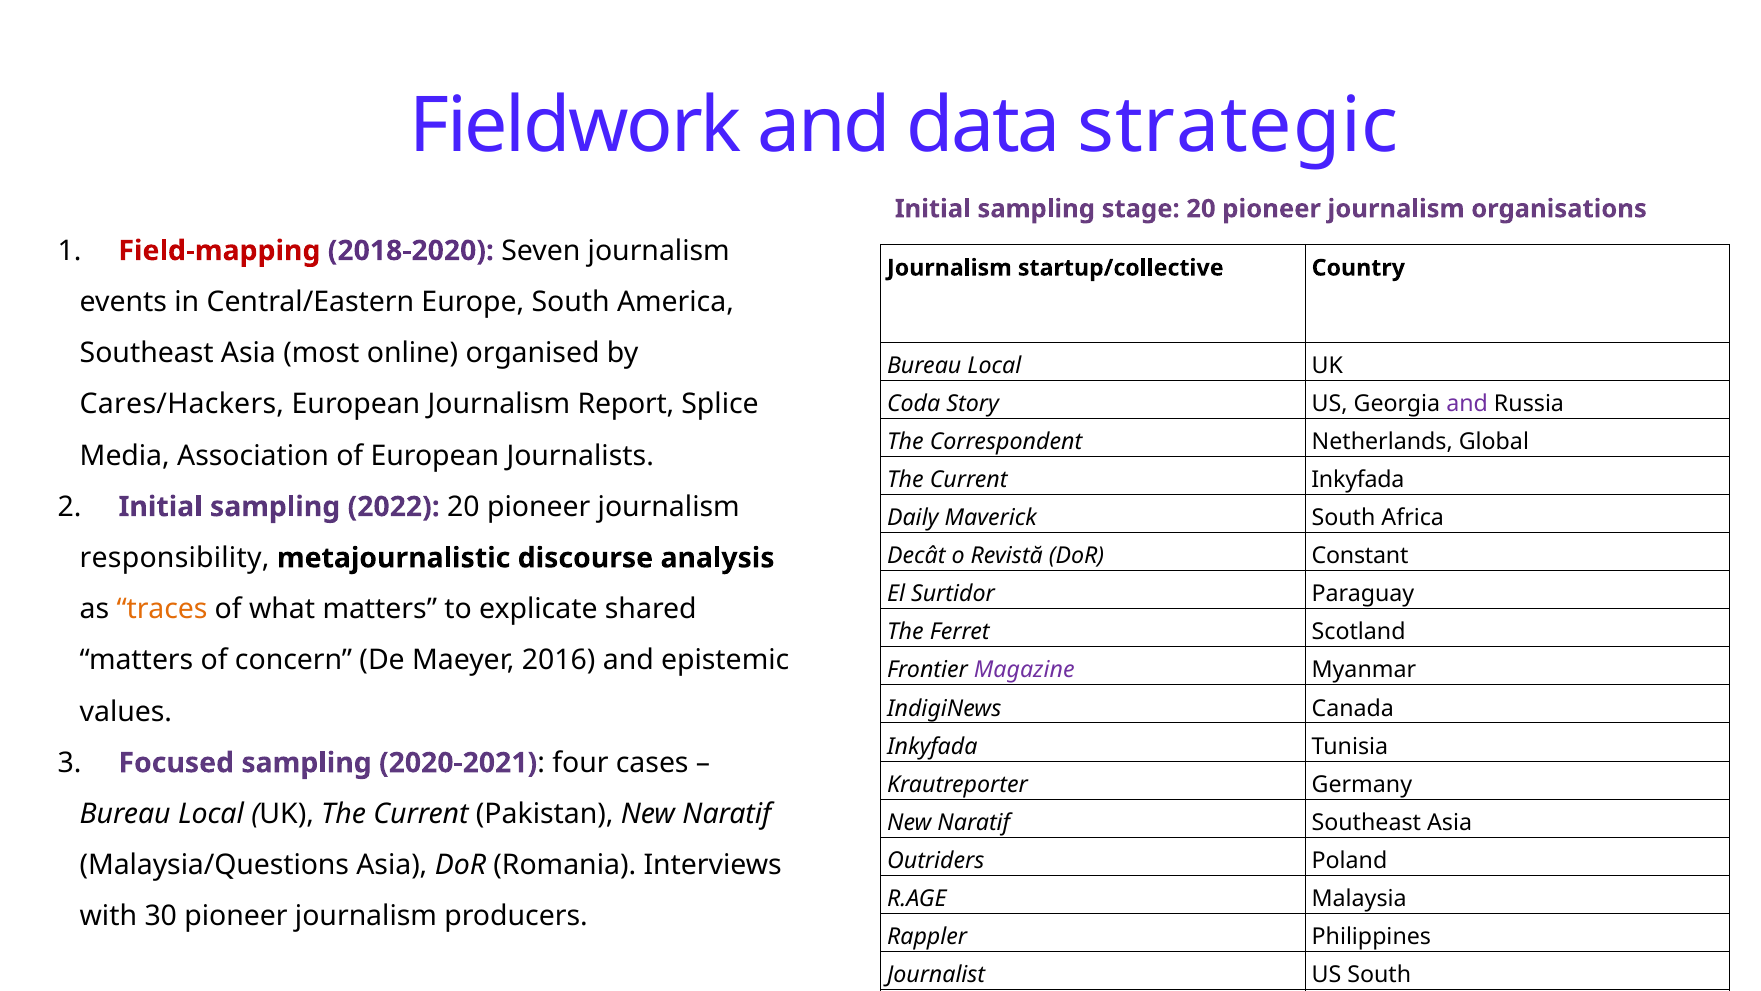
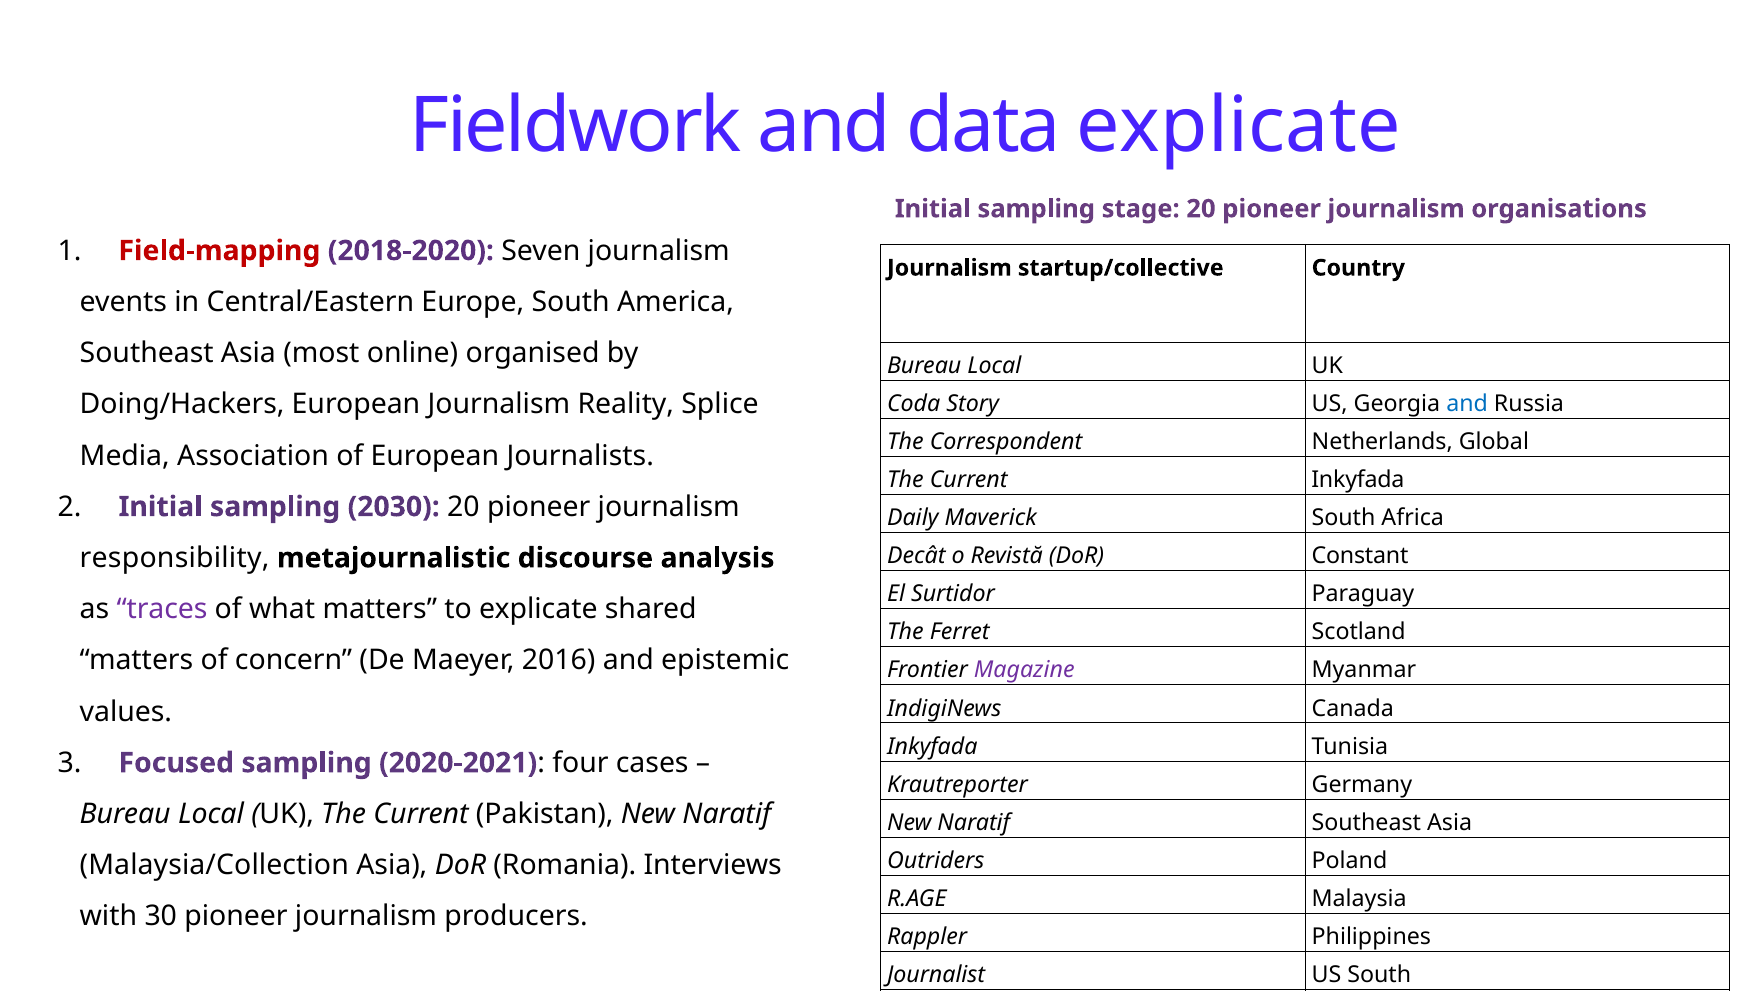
data strategic: strategic -> explicate
Cares/Hackers: Cares/Hackers -> Doing/Hackers
Report: Report -> Reality
and at (1467, 404) colour: purple -> blue
2022: 2022 -> 2030
traces colour: orange -> purple
Malaysia/Questions: Malaysia/Questions -> Malaysia/Collection
